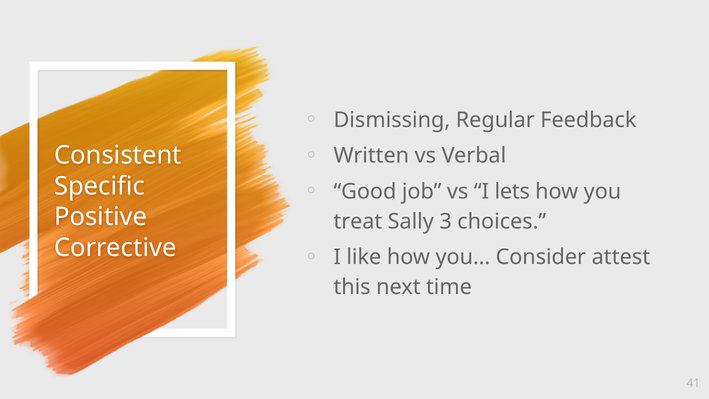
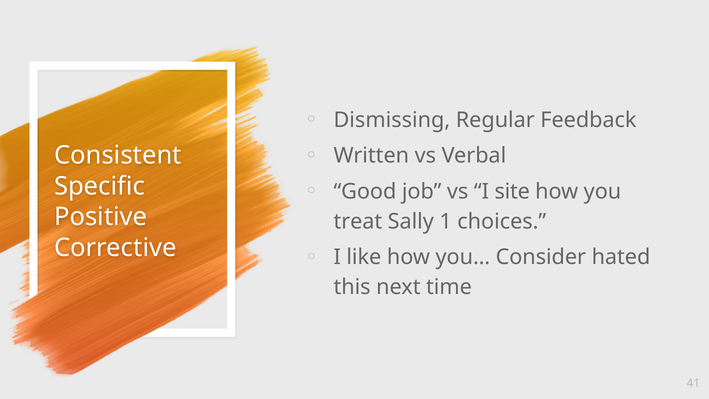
lets: lets -> site
3: 3 -> 1
attest: attest -> hated
